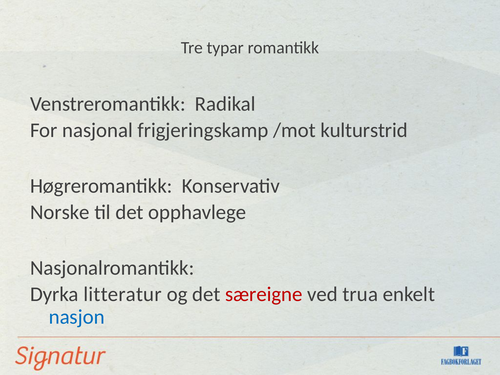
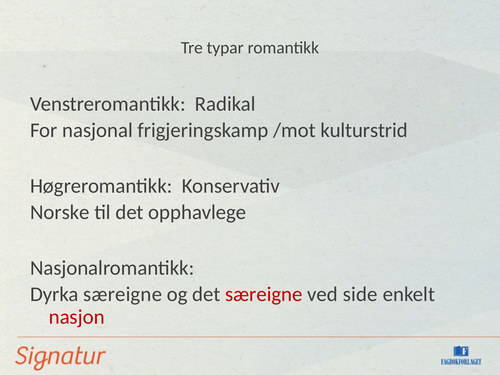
Dyrka litteratur: litteratur -> særeigne
trua: trua -> side
nasjon colour: blue -> red
